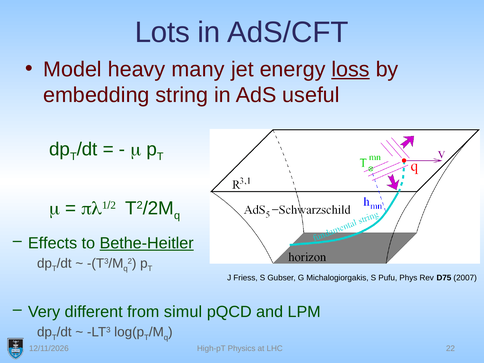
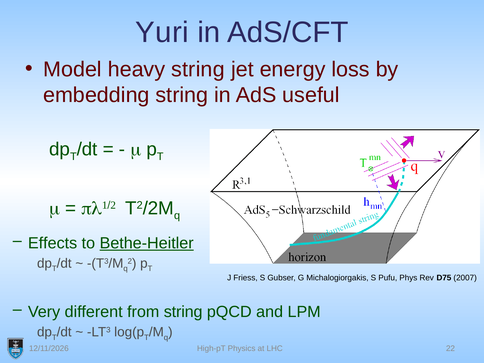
Lots: Lots -> Yuri
heavy many: many -> string
loss underline: present -> none
from simul: simul -> string
